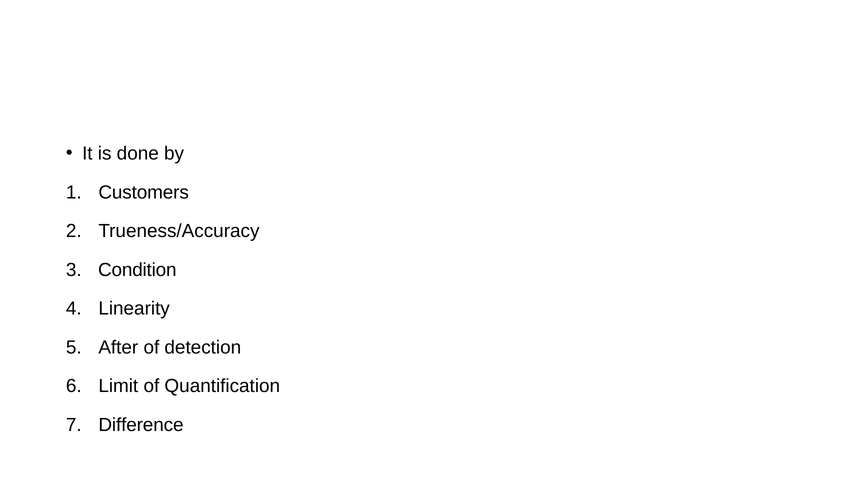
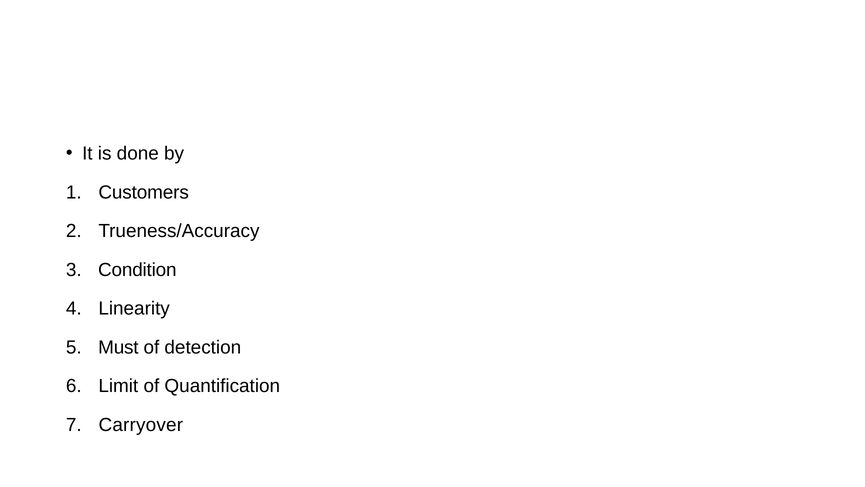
After: After -> Must
Difference: Difference -> Carryover
